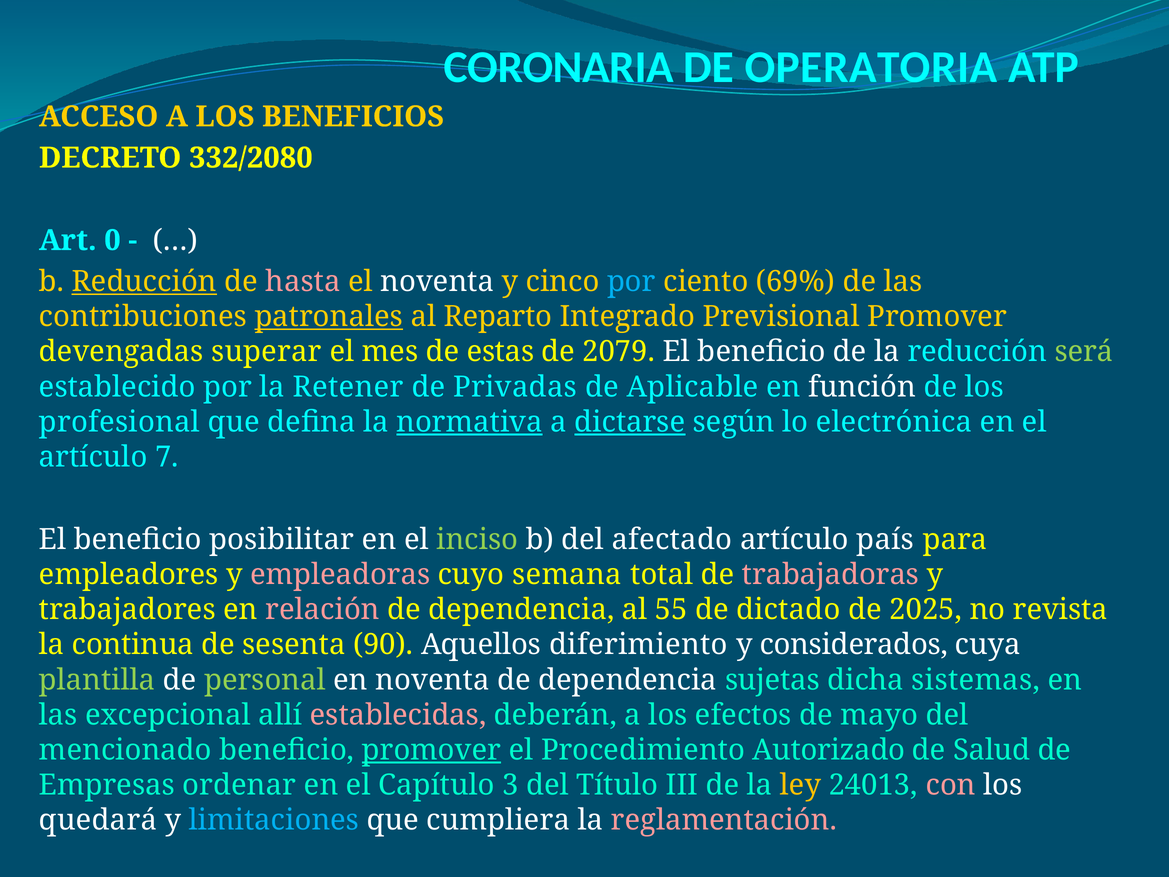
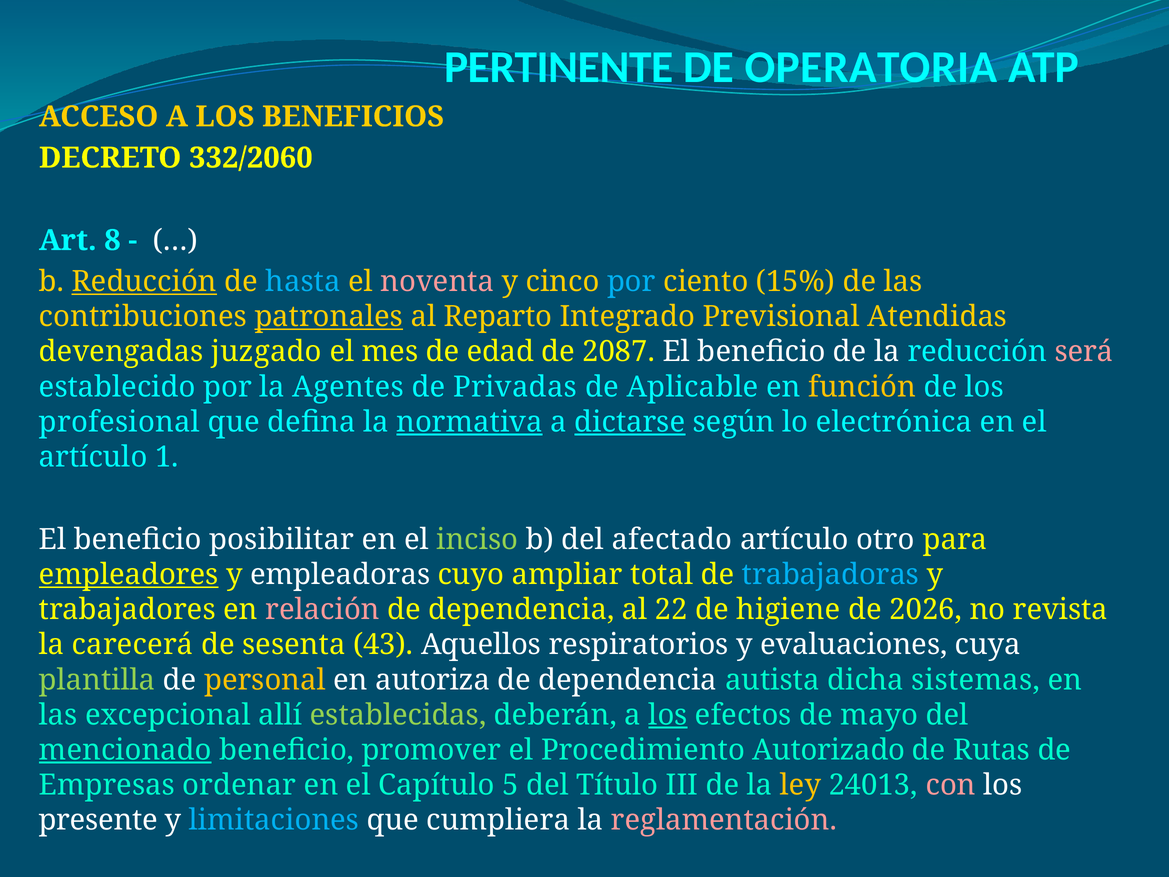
CORONARIA: CORONARIA -> PERTINENTE
332/2080: 332/2080 -> 332/2060
0: 0 -> 8
hasta colour: pink -> light blue
noventa at (437, 282) colour: white -> pink
69%: 69% -> 15%
Previsional Promover: Promover -> Atendidas
superar: superar -> juzgado
estas: estas -> edad
2079: 2079 -> 2087
será colour: light green -> pink
Retener: Retener -> Agentes
función colour: white -> yellow
7: 7 -> 1
país: país -> otro
empleadores underline: none -> present
empleadoras colour: pink -> white
semana: semana -> ampliar
trabajadoras colour: pink -> light blue
55: 55 -> 22
dictado: dictado -> higiene
2025: 2025 -> 2026
continua: continua -> carecerá
90: 90 -> 43
diferimiento: diferimiento -> respiratorios
considerados: considerados -> evaluaciones
personal colour: light green -> yellow
en noventa: noventa -> autoriza
sujetas: sujetas -> autista
establecidas colour: pink -> light green
los at (668, 715) underline: none -> present
mencionado underline: none -> present
promover at (431, 750) underline: present -> none
Salud: Salud -> Rutas
3: 3 -> 5
quedará: quedará -> presente
